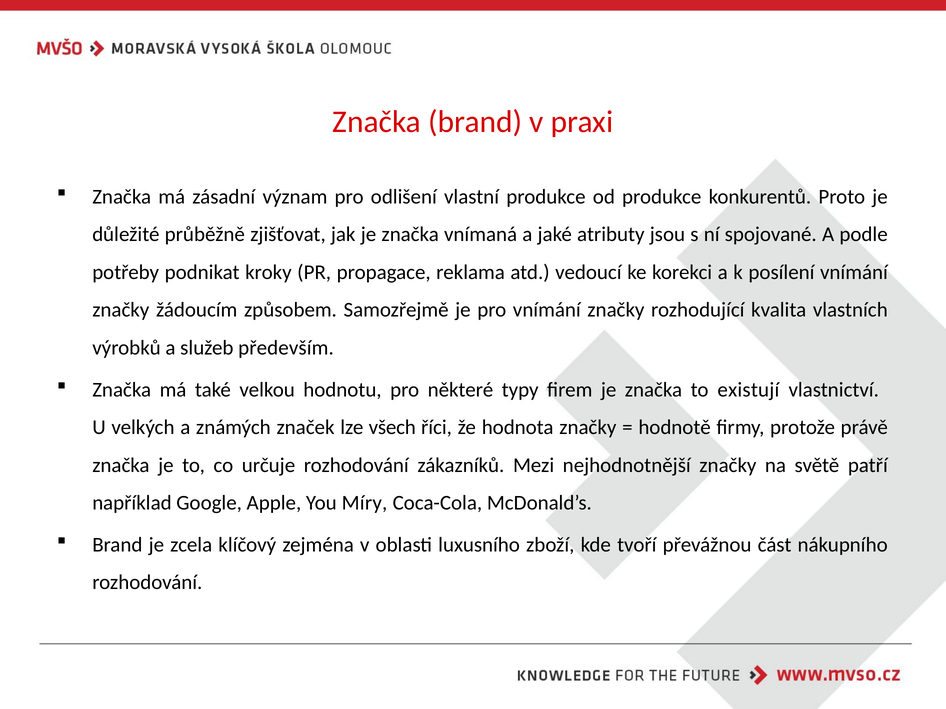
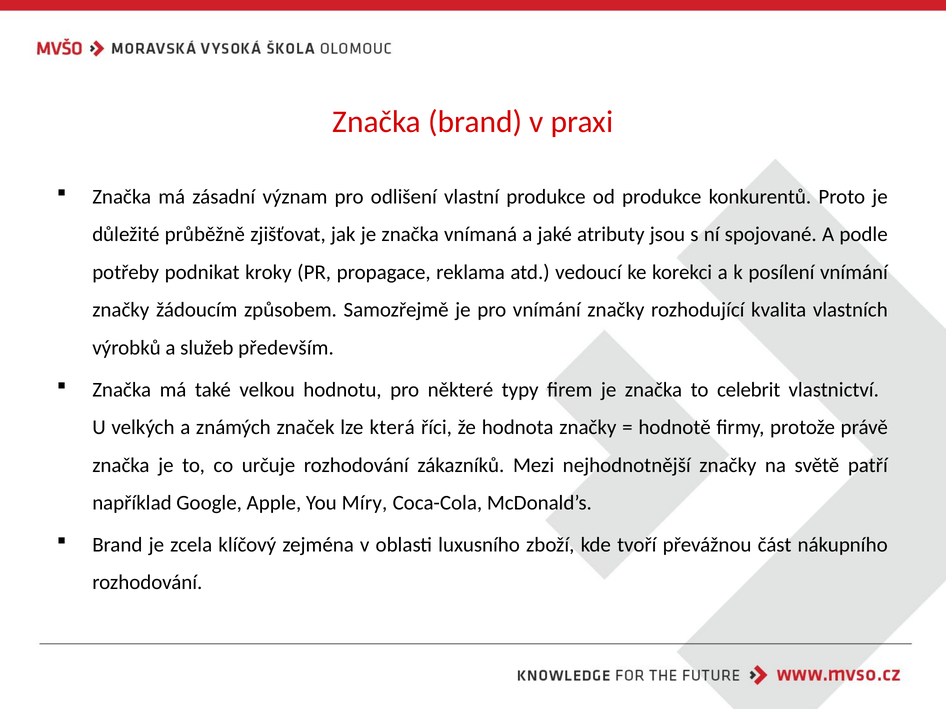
existují: existují -> celebrit
všech: všech -> která
